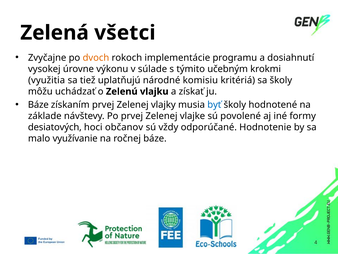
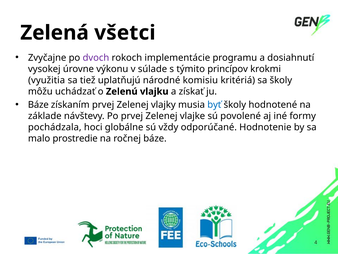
dvoch colour: orange -> purple
učebným: učebným -> princípov
desiatových: desiatových -> pochádzala
občanov: občanov -> globálne
využívanie: využívanie -> prostredie
